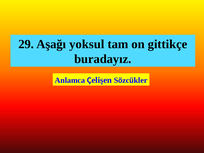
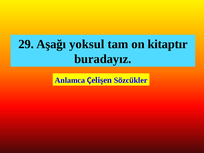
gittikçe: gittikçe -> kitaptır
